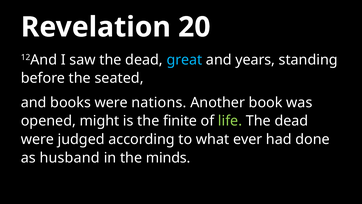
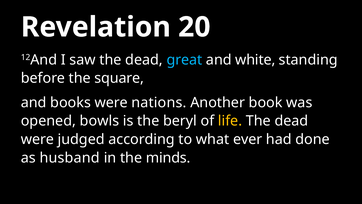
years: years -> white
seated: seated -> square
might: might -> bowls
finite: finite -> beryl
life colour: light green -> yellow
